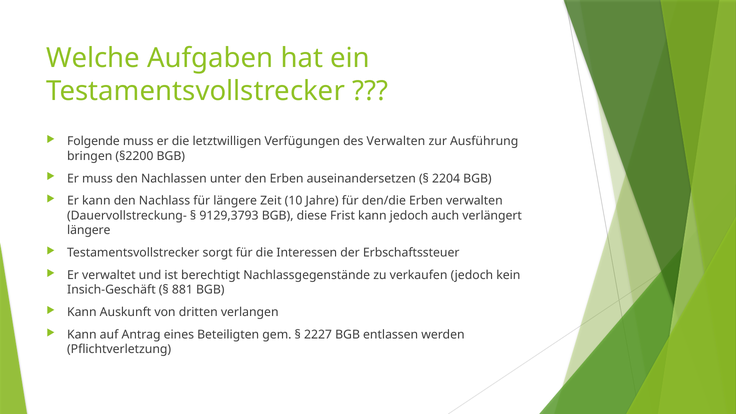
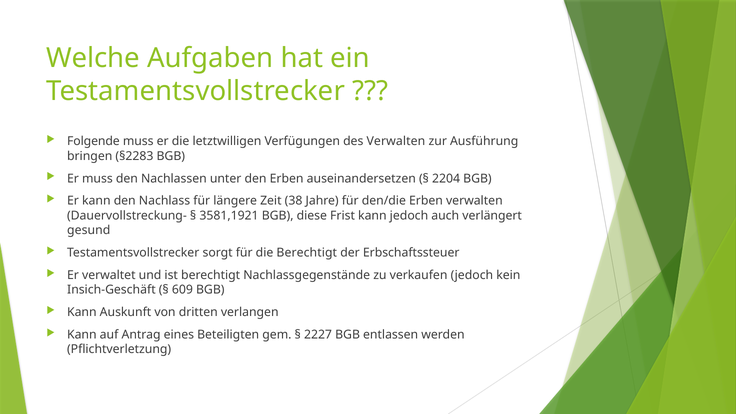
§2200: §2200 -> §2283
10: 10 -> 38
9129,3793: 9129,3793 -> 3581,1921
längere at (89, 230): längere -> gesund
die Interessen: Interessen -> Berechtigt
881: 881 -> 609
